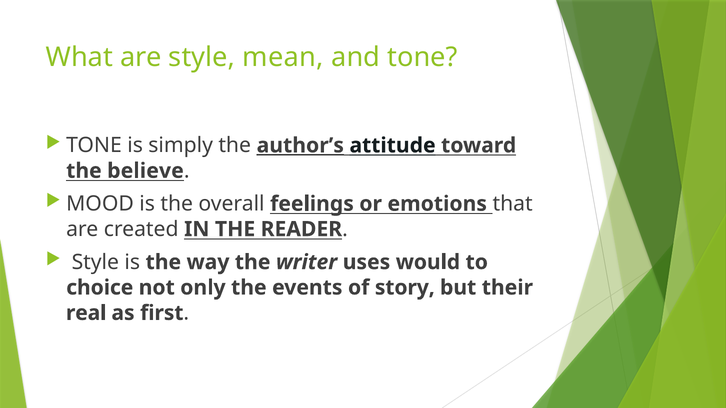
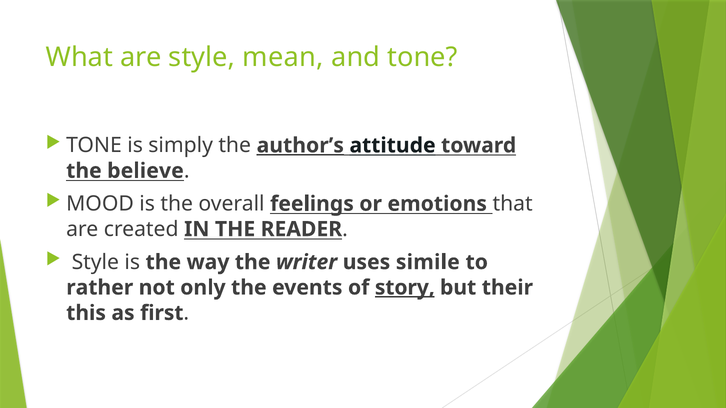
would: would -> simile
choice: choice -> rather
story underline: none -> present
real: real -> this
